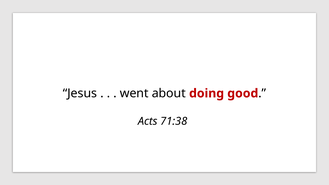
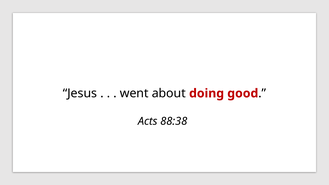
71:38: 71:38 -> 88:38
